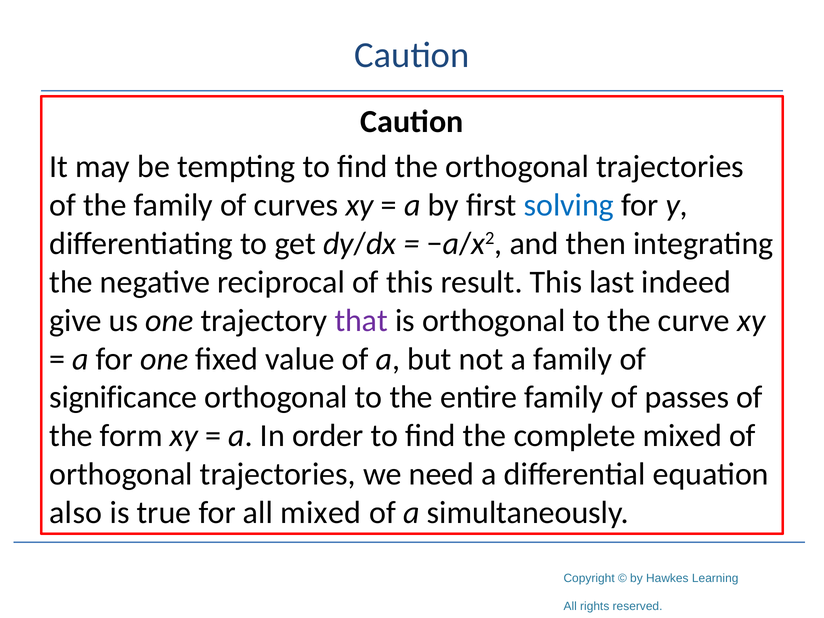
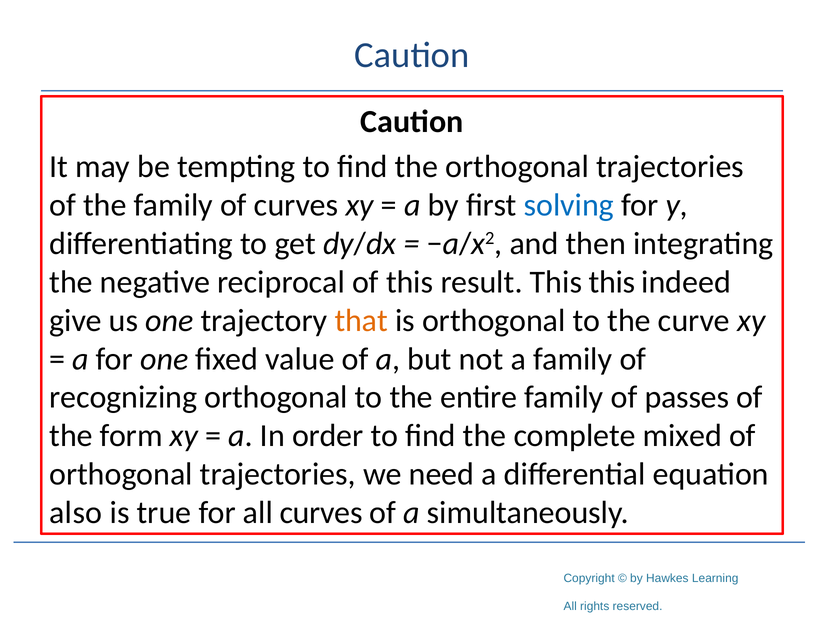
This last: last -> this
that colour: purple -> orange
significance: significance -> recognizing
all mixed: mixed -> curves
